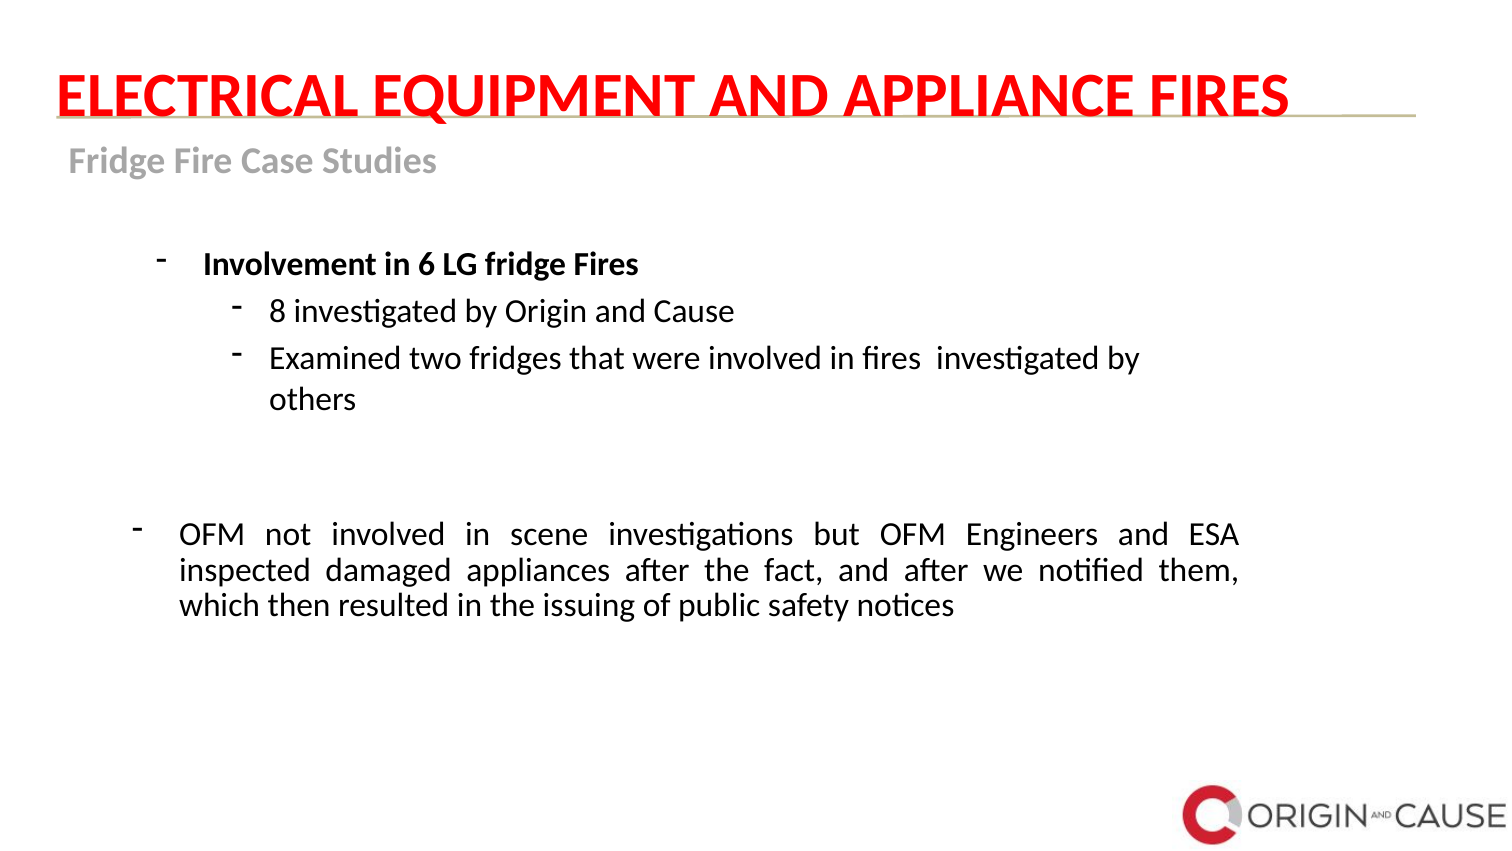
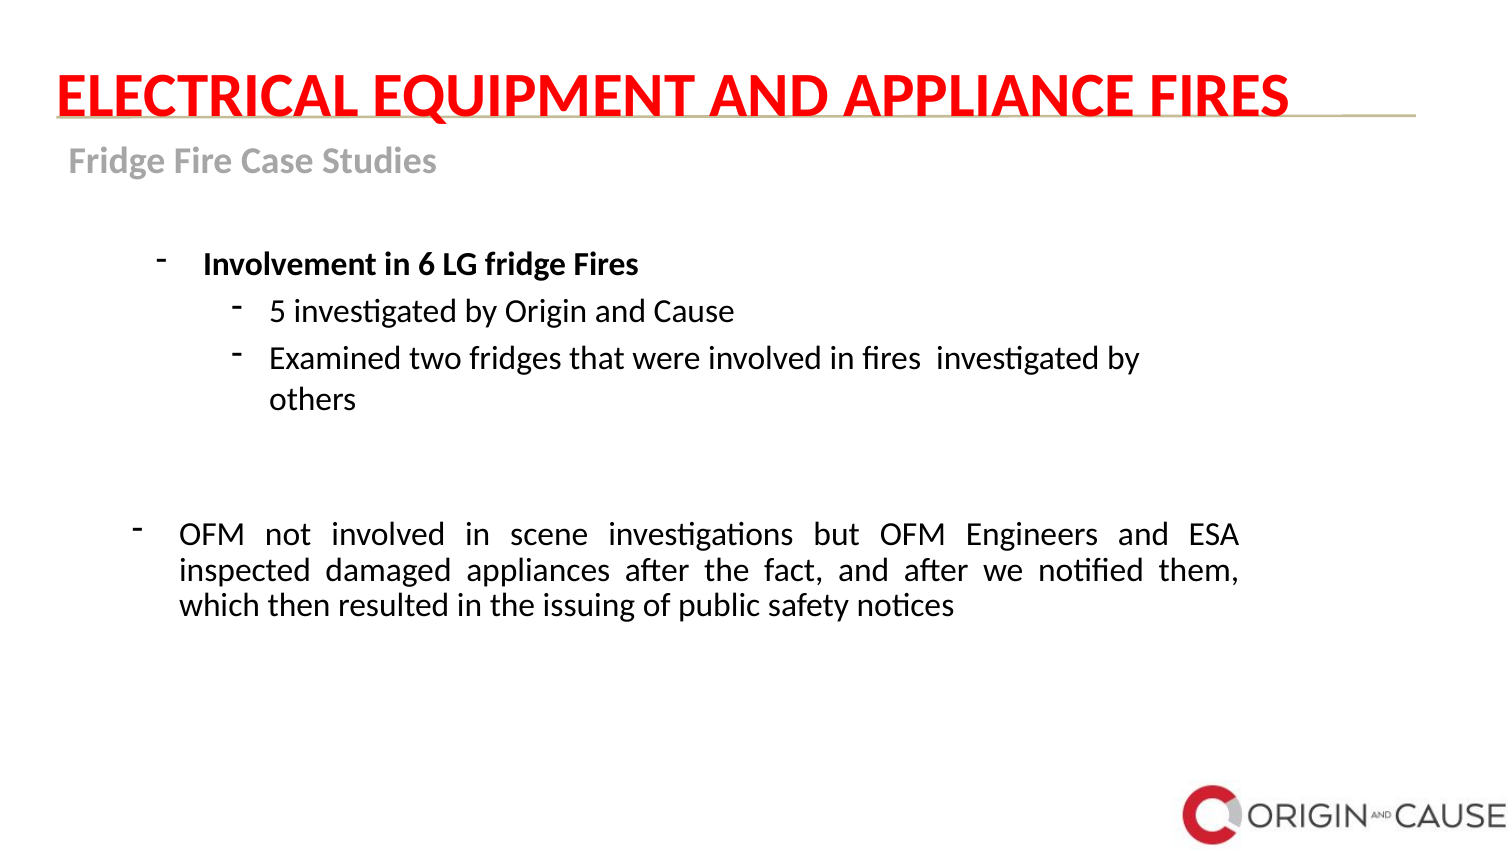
8: 8 -> 5
